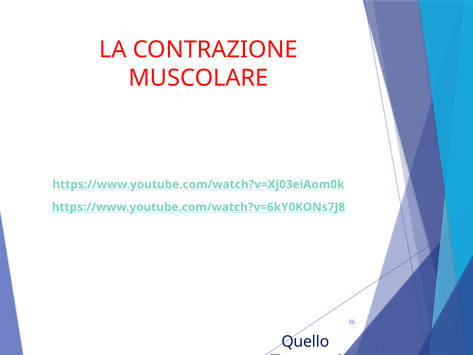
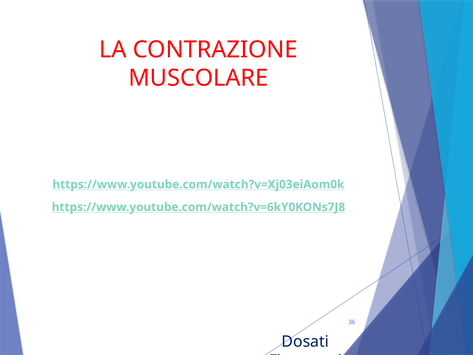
Quello: Quello -> Dosati
